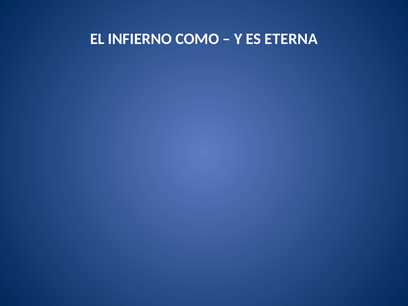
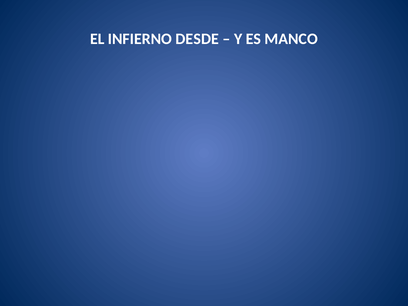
COMO: COMO -> DESDE
ETERNA: ETERNA -> MANCO
